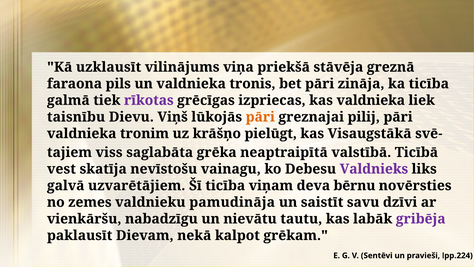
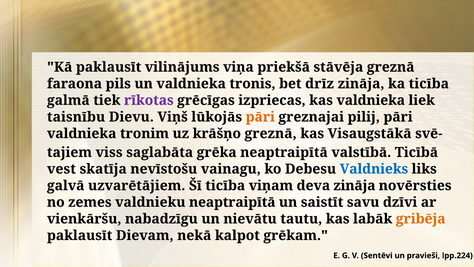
Kā uzklausīt: uzklausīt -> paklausīt
bet pāri: pāri -> drīz
krāšņo pielūgt: pielūgt -> greznā
Valdnieks colour: purple -> blue
deva bērnu: bērnu -> zināja
valdnieku pamudināja: pamudināja -> neaptraipītā
gribēja colour: purple -> orange
